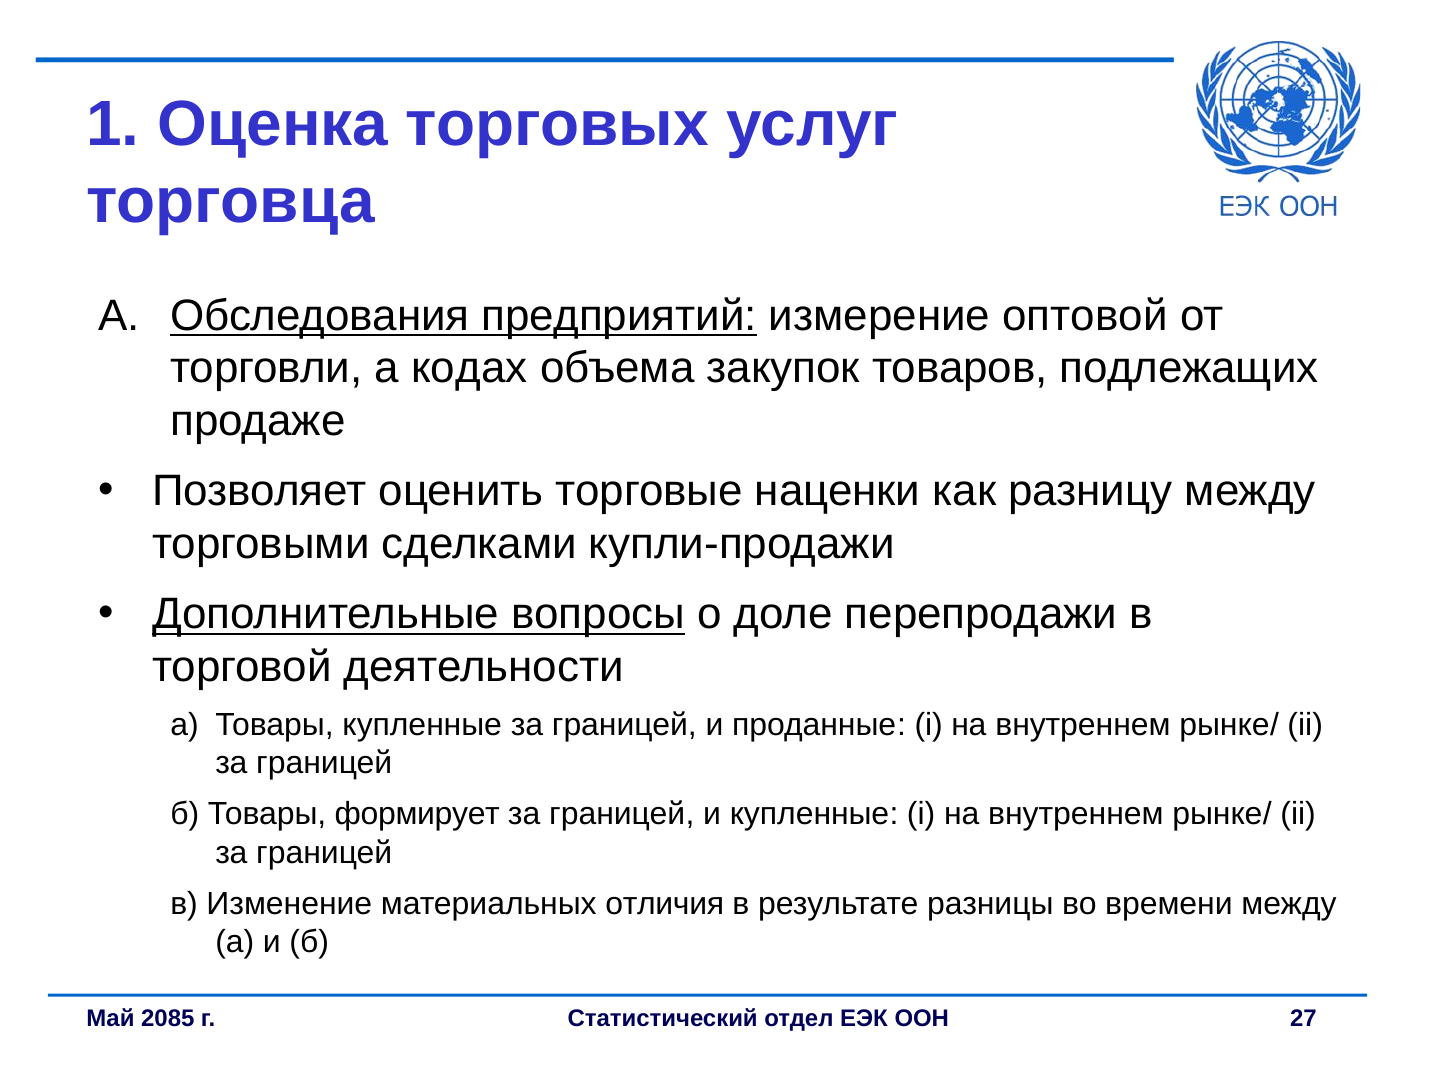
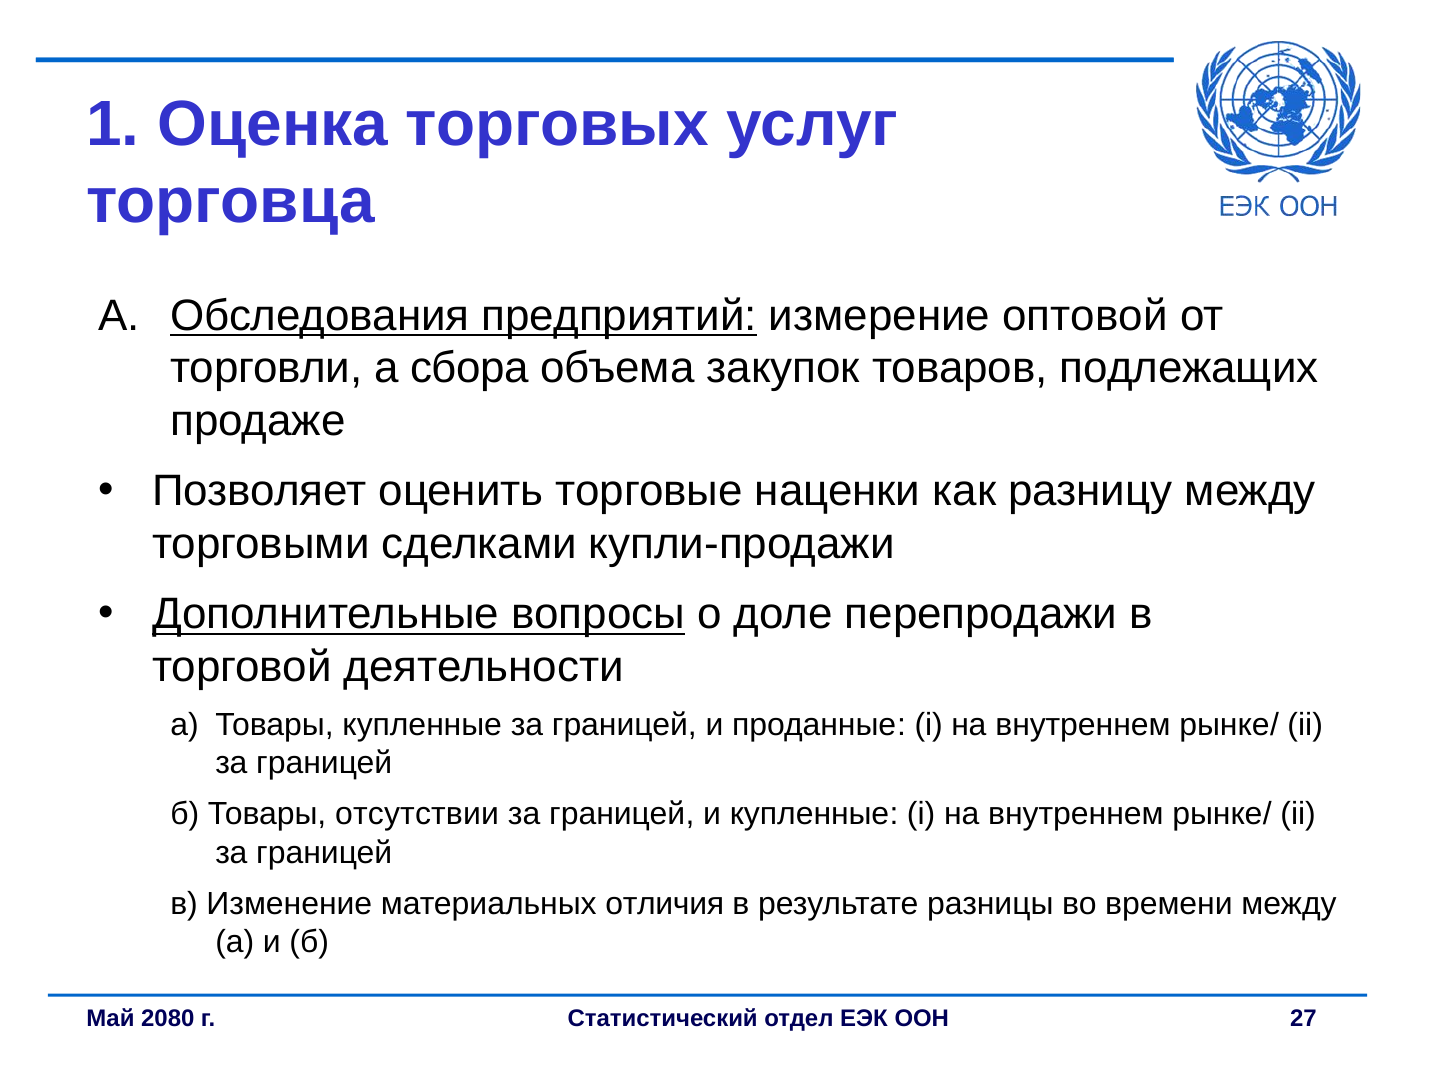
кодах: кодах -> сбора
формирует: формирует -> отсутствии
2085: 2085 -> 2080
